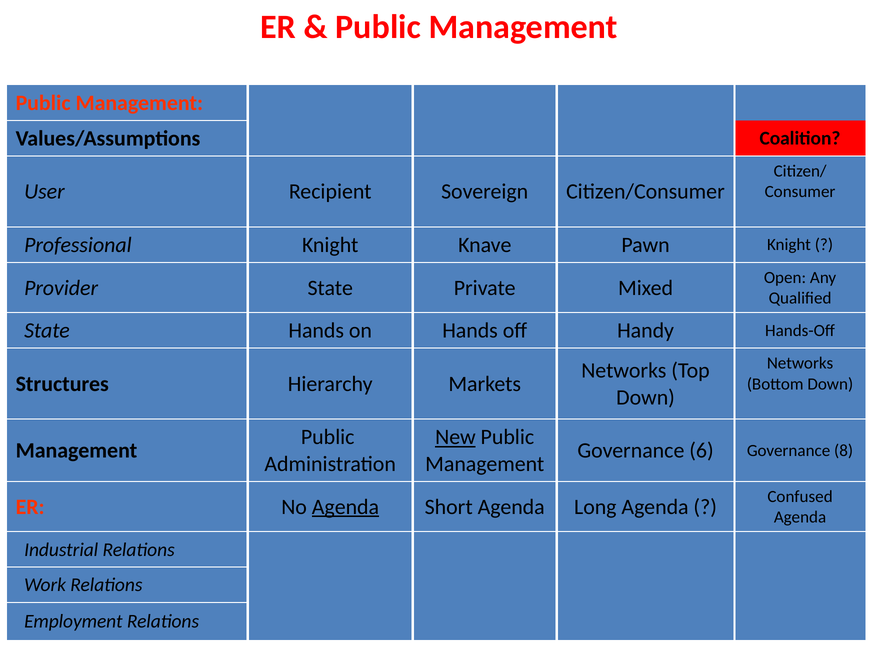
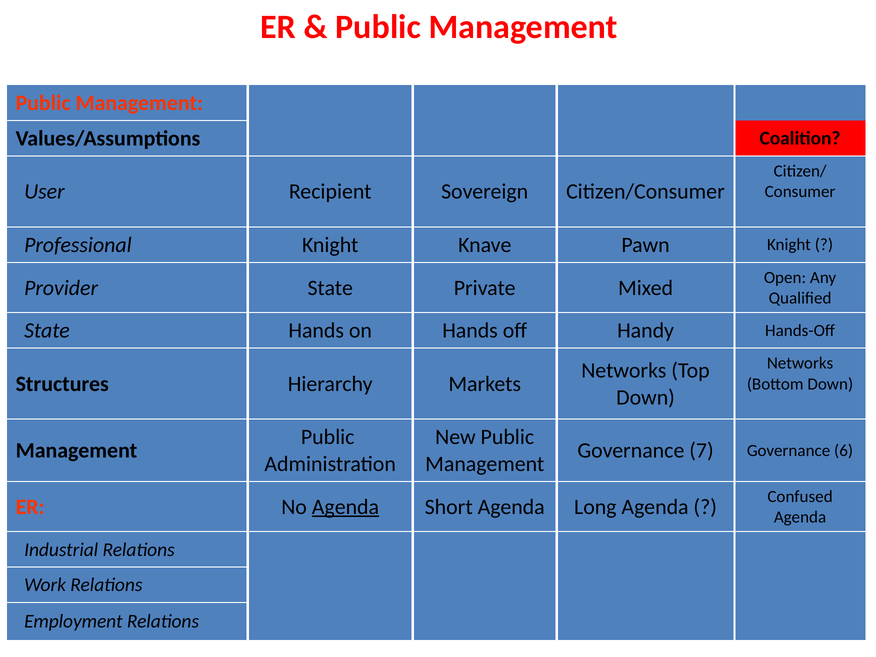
New underline: present -> none
6: 6 -> 7
8: 8 -> 6
